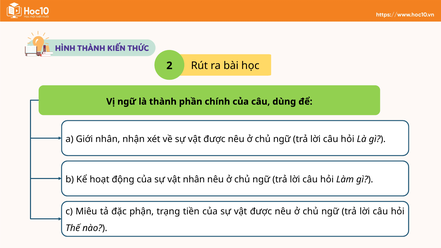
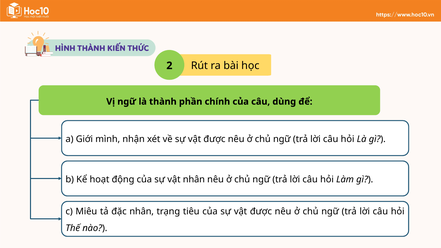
Giới nhân: nhân -> mình
đặc phận: phận -> nhân
tiền: tiền -> tiêu
